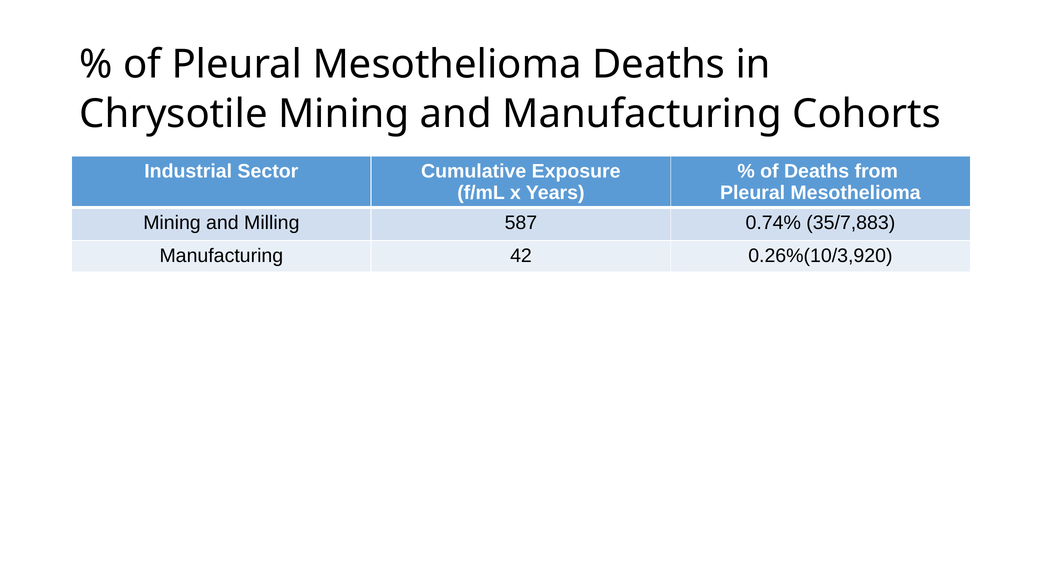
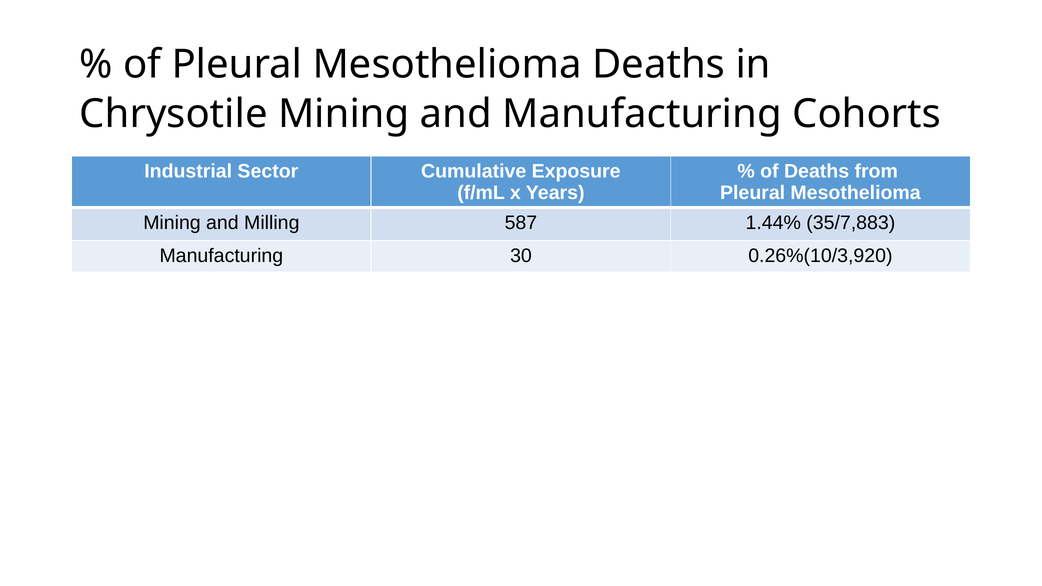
0.74%: 0.74% -> 1.44%
42: 42 -> 30
